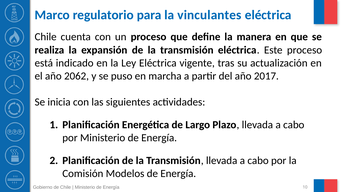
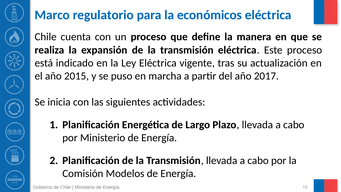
vinculantes: vinculantes -> económicos
2062: 2062 -> 2015
